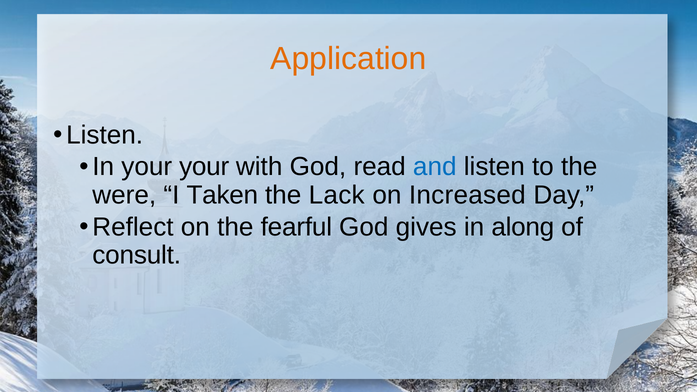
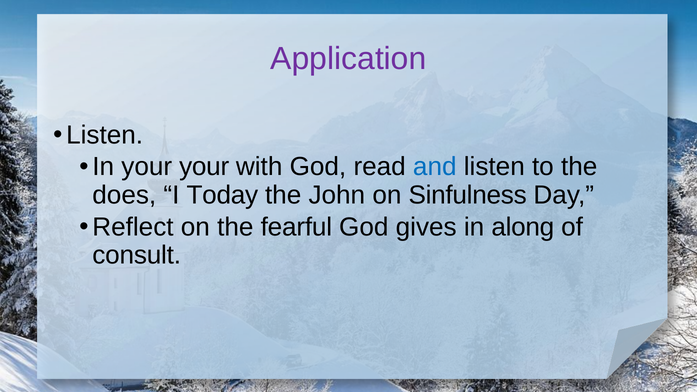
Application colour: orange -> purple
were: were -> does
Taken: Taken -> Today
Lack: Lack -> John
Increased: Increased -> Sinfulness
